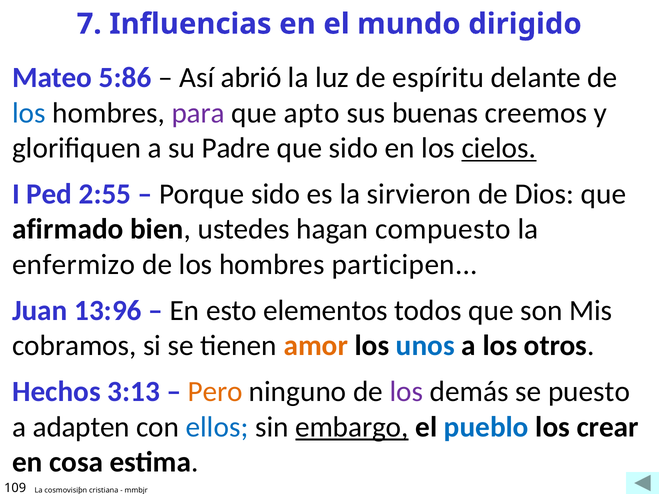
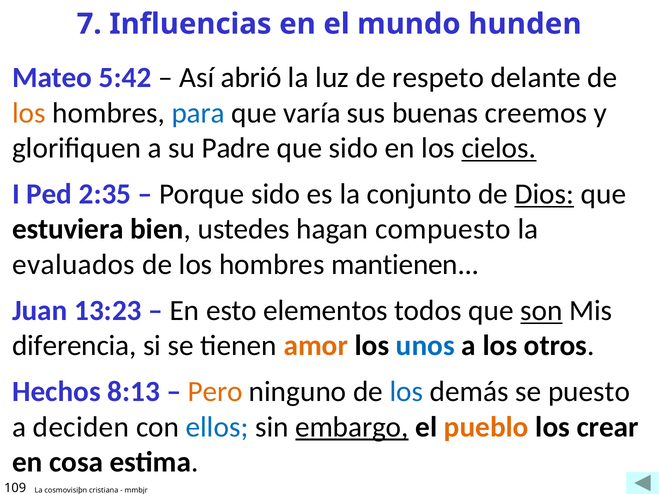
dirigido: dirigido -> hunden
5:86: 5:86 -> 5:42
espíritu: espíritu -> respeto
los at (29, 113) colour: blue -> orange
para colour: purple -> blue
apto: apto -> varía
2:55: 2:55 -> 2:35
sirvieron: sirvieron -> conjunto
Dios underline: none -> present
afirmado: afirmado -> estuviera
enfermizo: enfermizo -> evaluados
participen: participen -> mantienen
13:96: 13:96 -> 13:23
son underline: none -> present
cobramos: cobramos -> diferencia
3:13: 3:13 -> 8:13
los at (406, 392) colour: purple -> blue
adapten: adapten -> deciden
pueblo colour: blue -> orange
